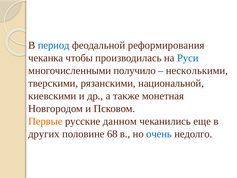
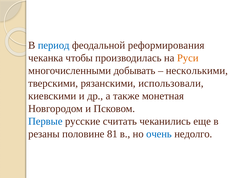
Руси colour: blue -> orange
получило: получило -> добывать
национальной: национальной -> использовали
Первые colour: orange -> blue
данном: данном -> считать
других: других -> резаны
68: 68 -> 81
